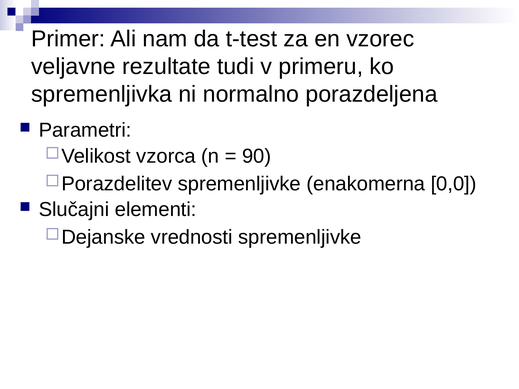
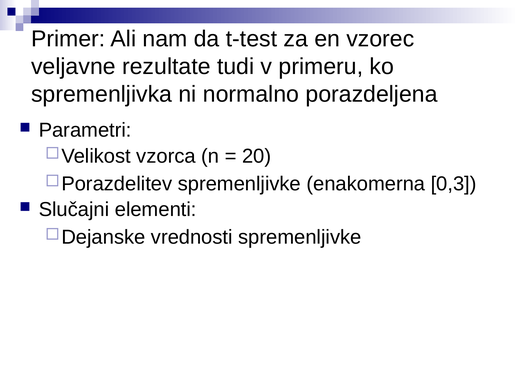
90: 90 -> 20
0,0: 0,0 -> 0,3
